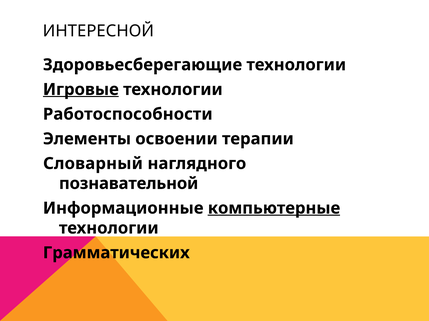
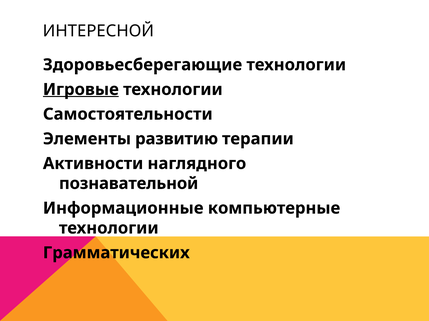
Работоспособности: Работоспособности -> Самостоятельности
освоении: освоении -> развитию
Словарный: Словарный -> Активности
компьютерные underline: present -> none
